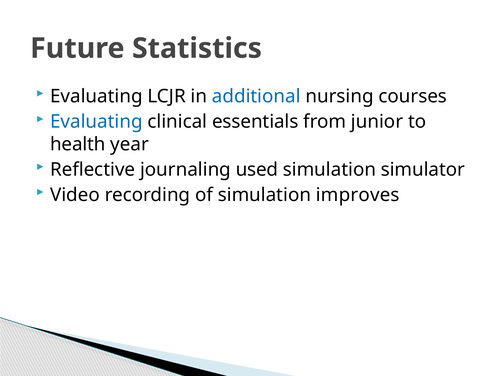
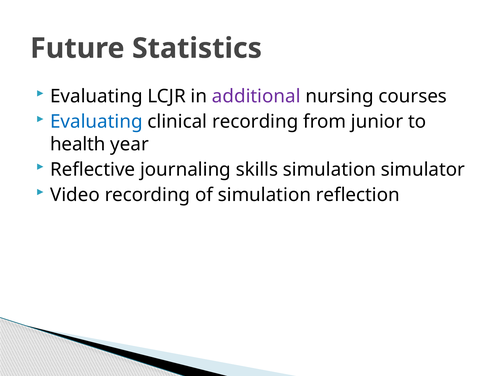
additional colour: blue -> purple
clinical essentials: essentials -> recording
used: used -> skills
improves: improves -> reflection
